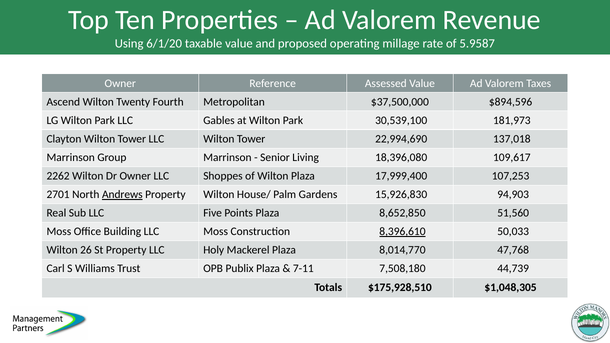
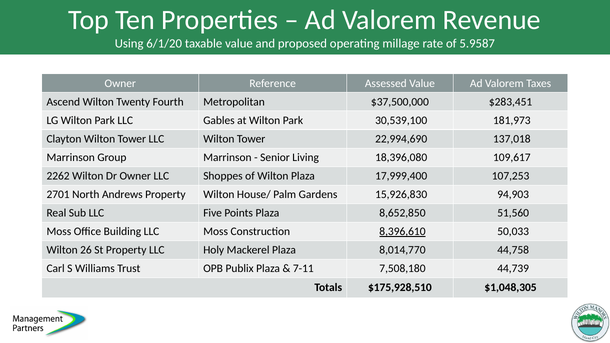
$894,596: $894,596 -> $283,451
Andrews underline: present -> none
47,768: 47,768 -> 44,758
